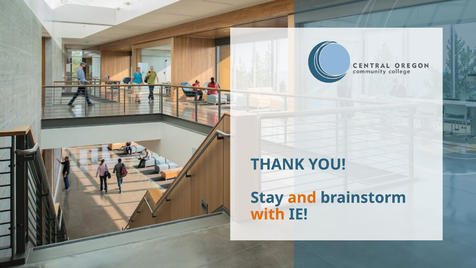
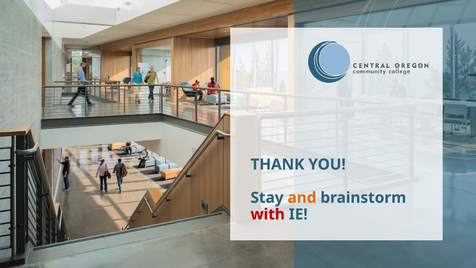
with colour: orange -> red
